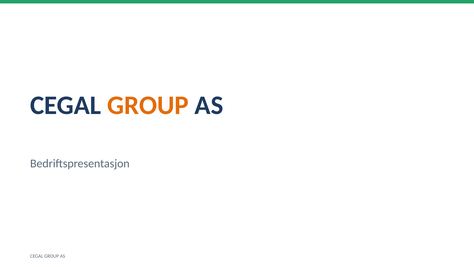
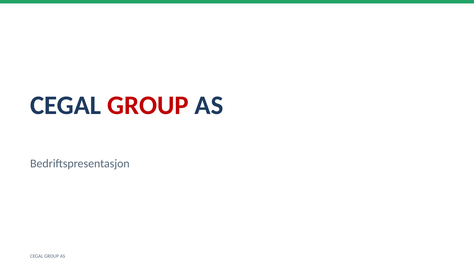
GROUP at (148, 105) colour: orange -> red
